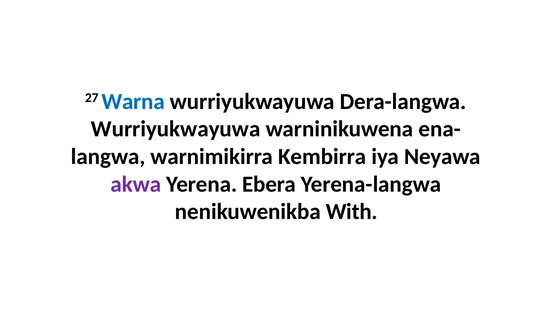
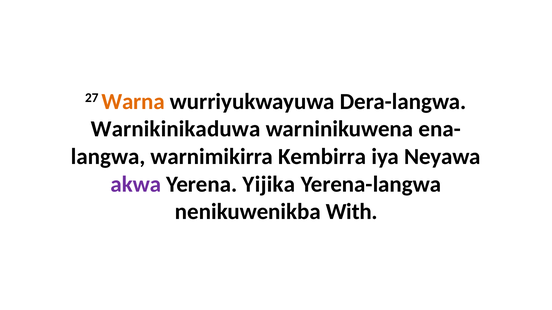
Warna colour: blue -> orange
Wurriyukwayuwa at (176, 129): Wurriyukwayuwa -> Warnikinikaduwa
Ebera: Ebera -> Yijika
